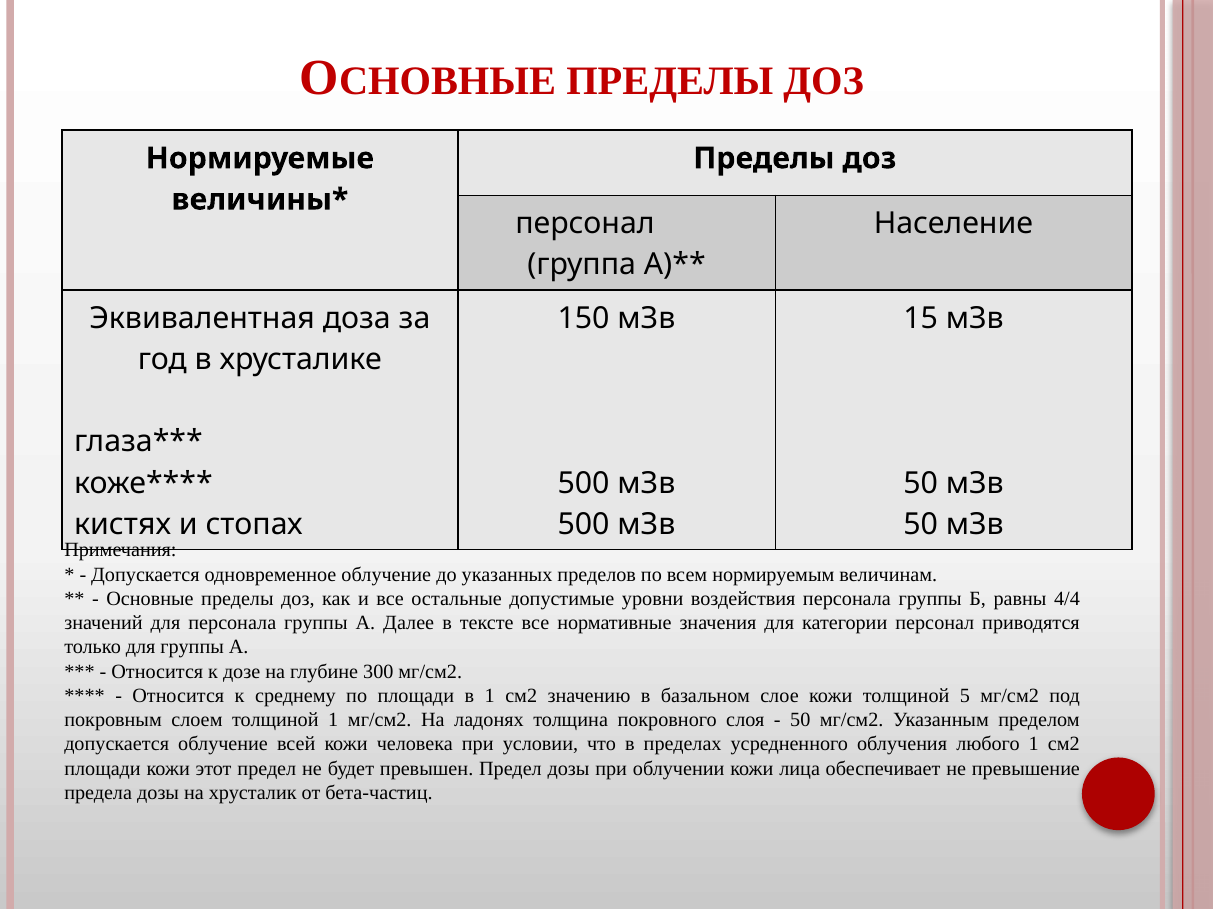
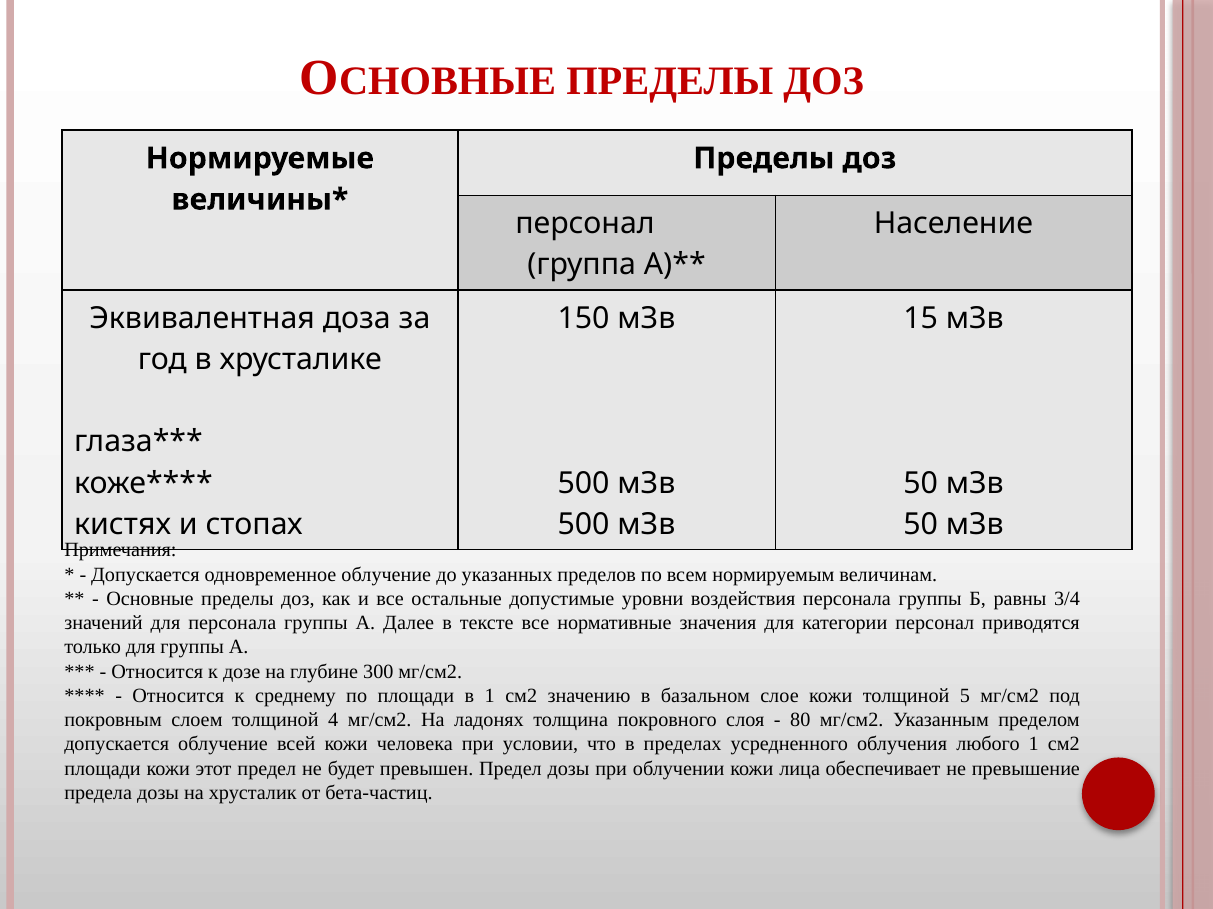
4/4: 4/4 -> 3/4
толщиной 1: 1 -> 4
50 at (800, 721): 50 -> 80
